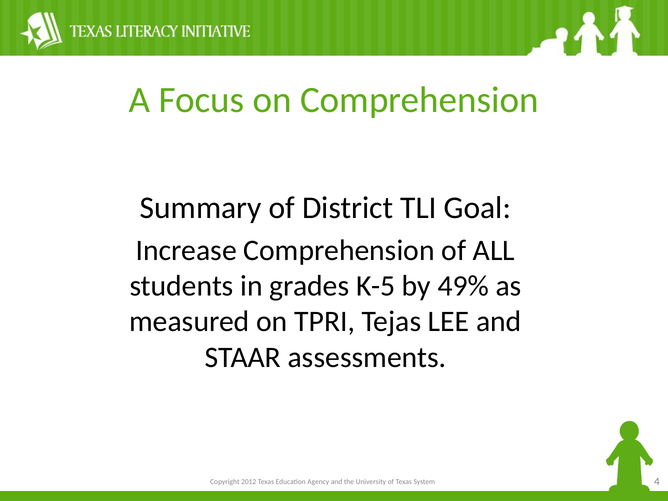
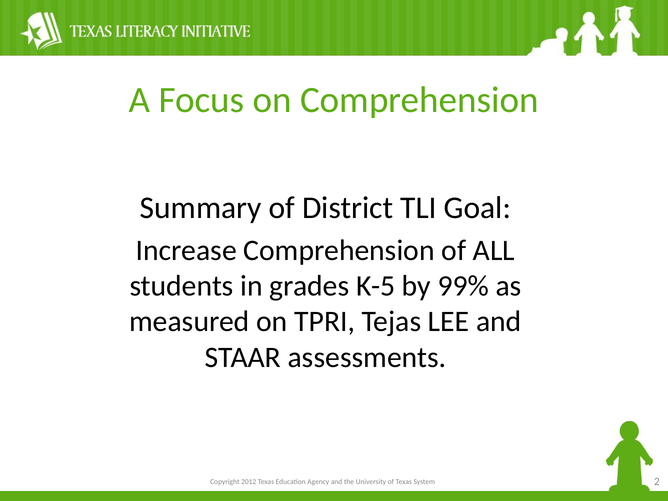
49%: 49% -> 99%
4: 4 -> 2
